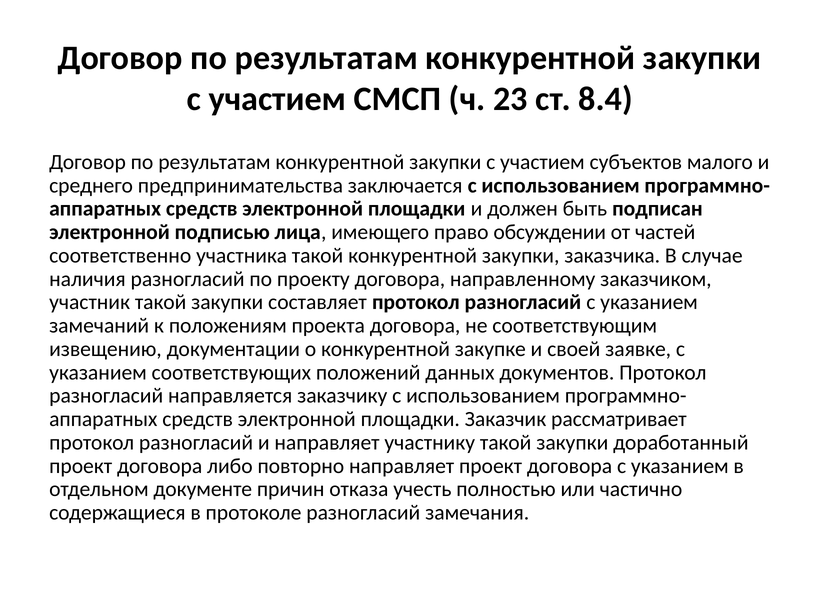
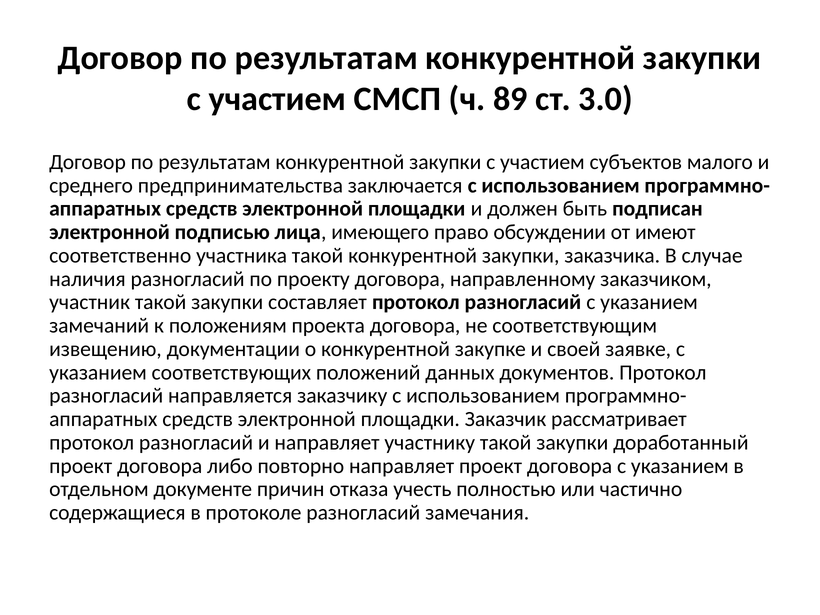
23: 23 -> 89
8.4: 8.4 -> 3.0
частей: частей -> имеют
